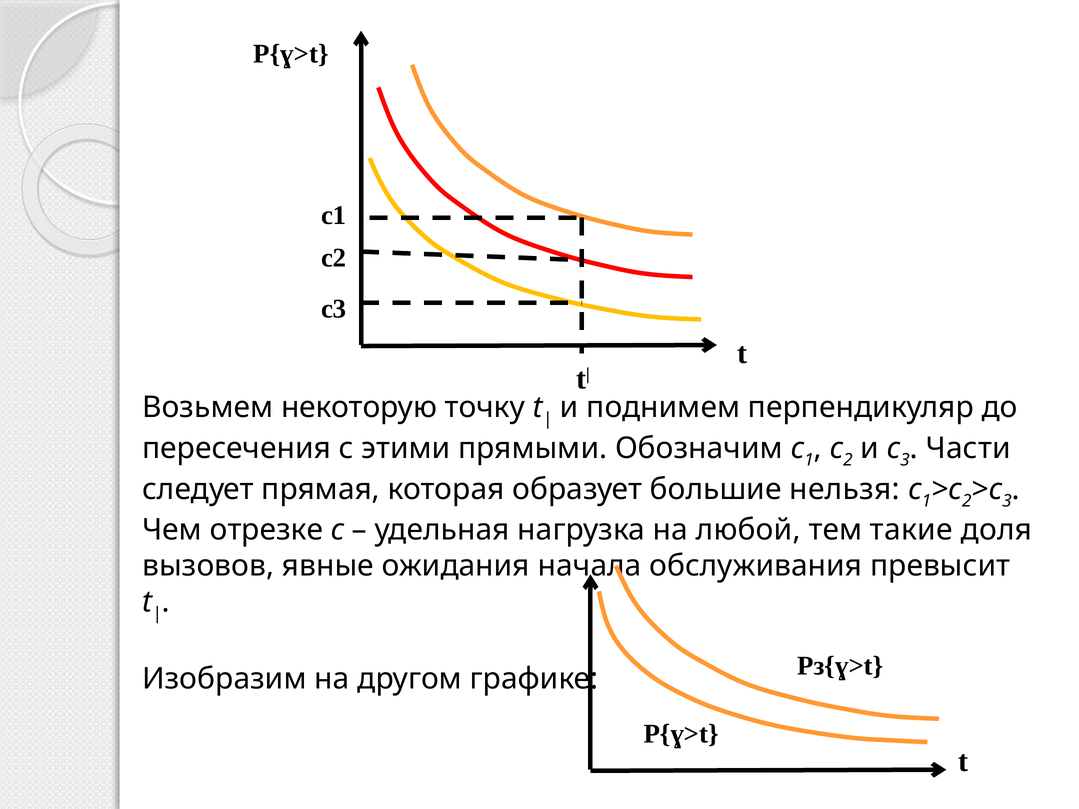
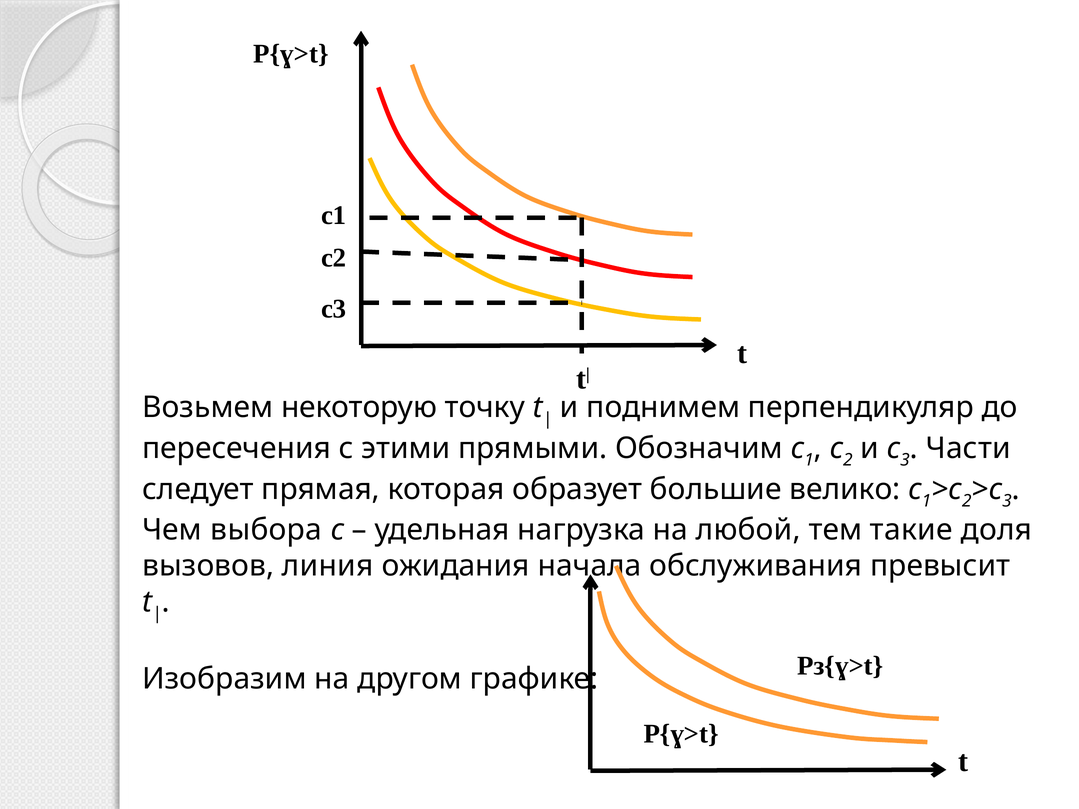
нельзя: нельзя -> велико
отрезке: отрезке -> выбора
явные: явные -> линия
